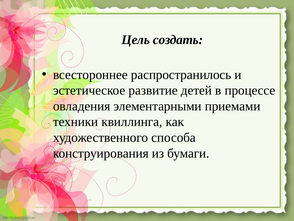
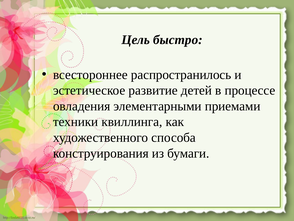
создать: создать -> быстро
